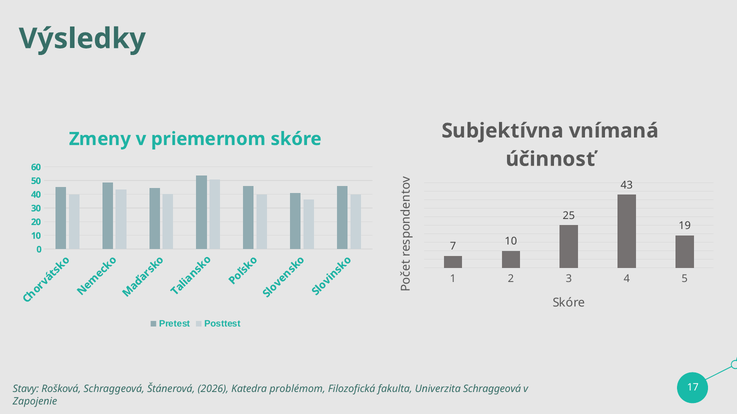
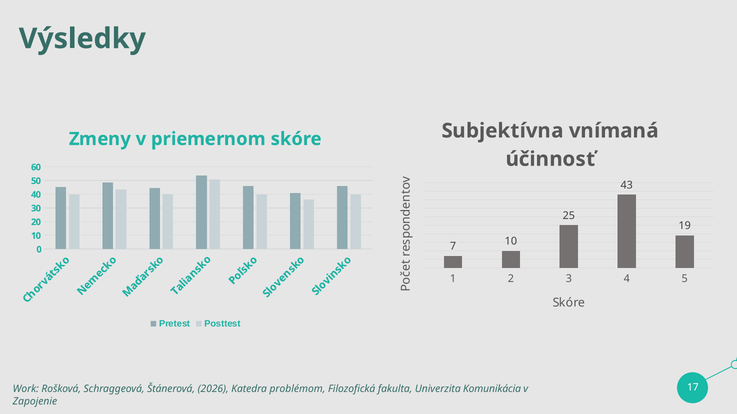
Stavy: Stavy -> Work
Univerzita Schraggeová: Schraggeová -> Komunikácia
